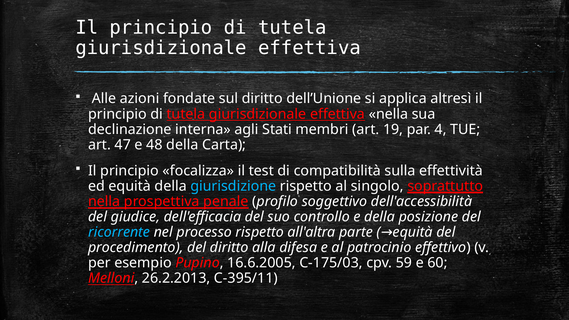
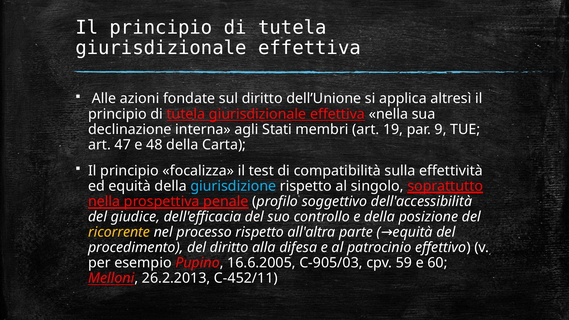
4: 4 -> 9
ricorrente colour: light blue -> yellow
C-175/03: C-175/03 -> C-905/03
C-395/11: C-395/11 -> C-452/11
